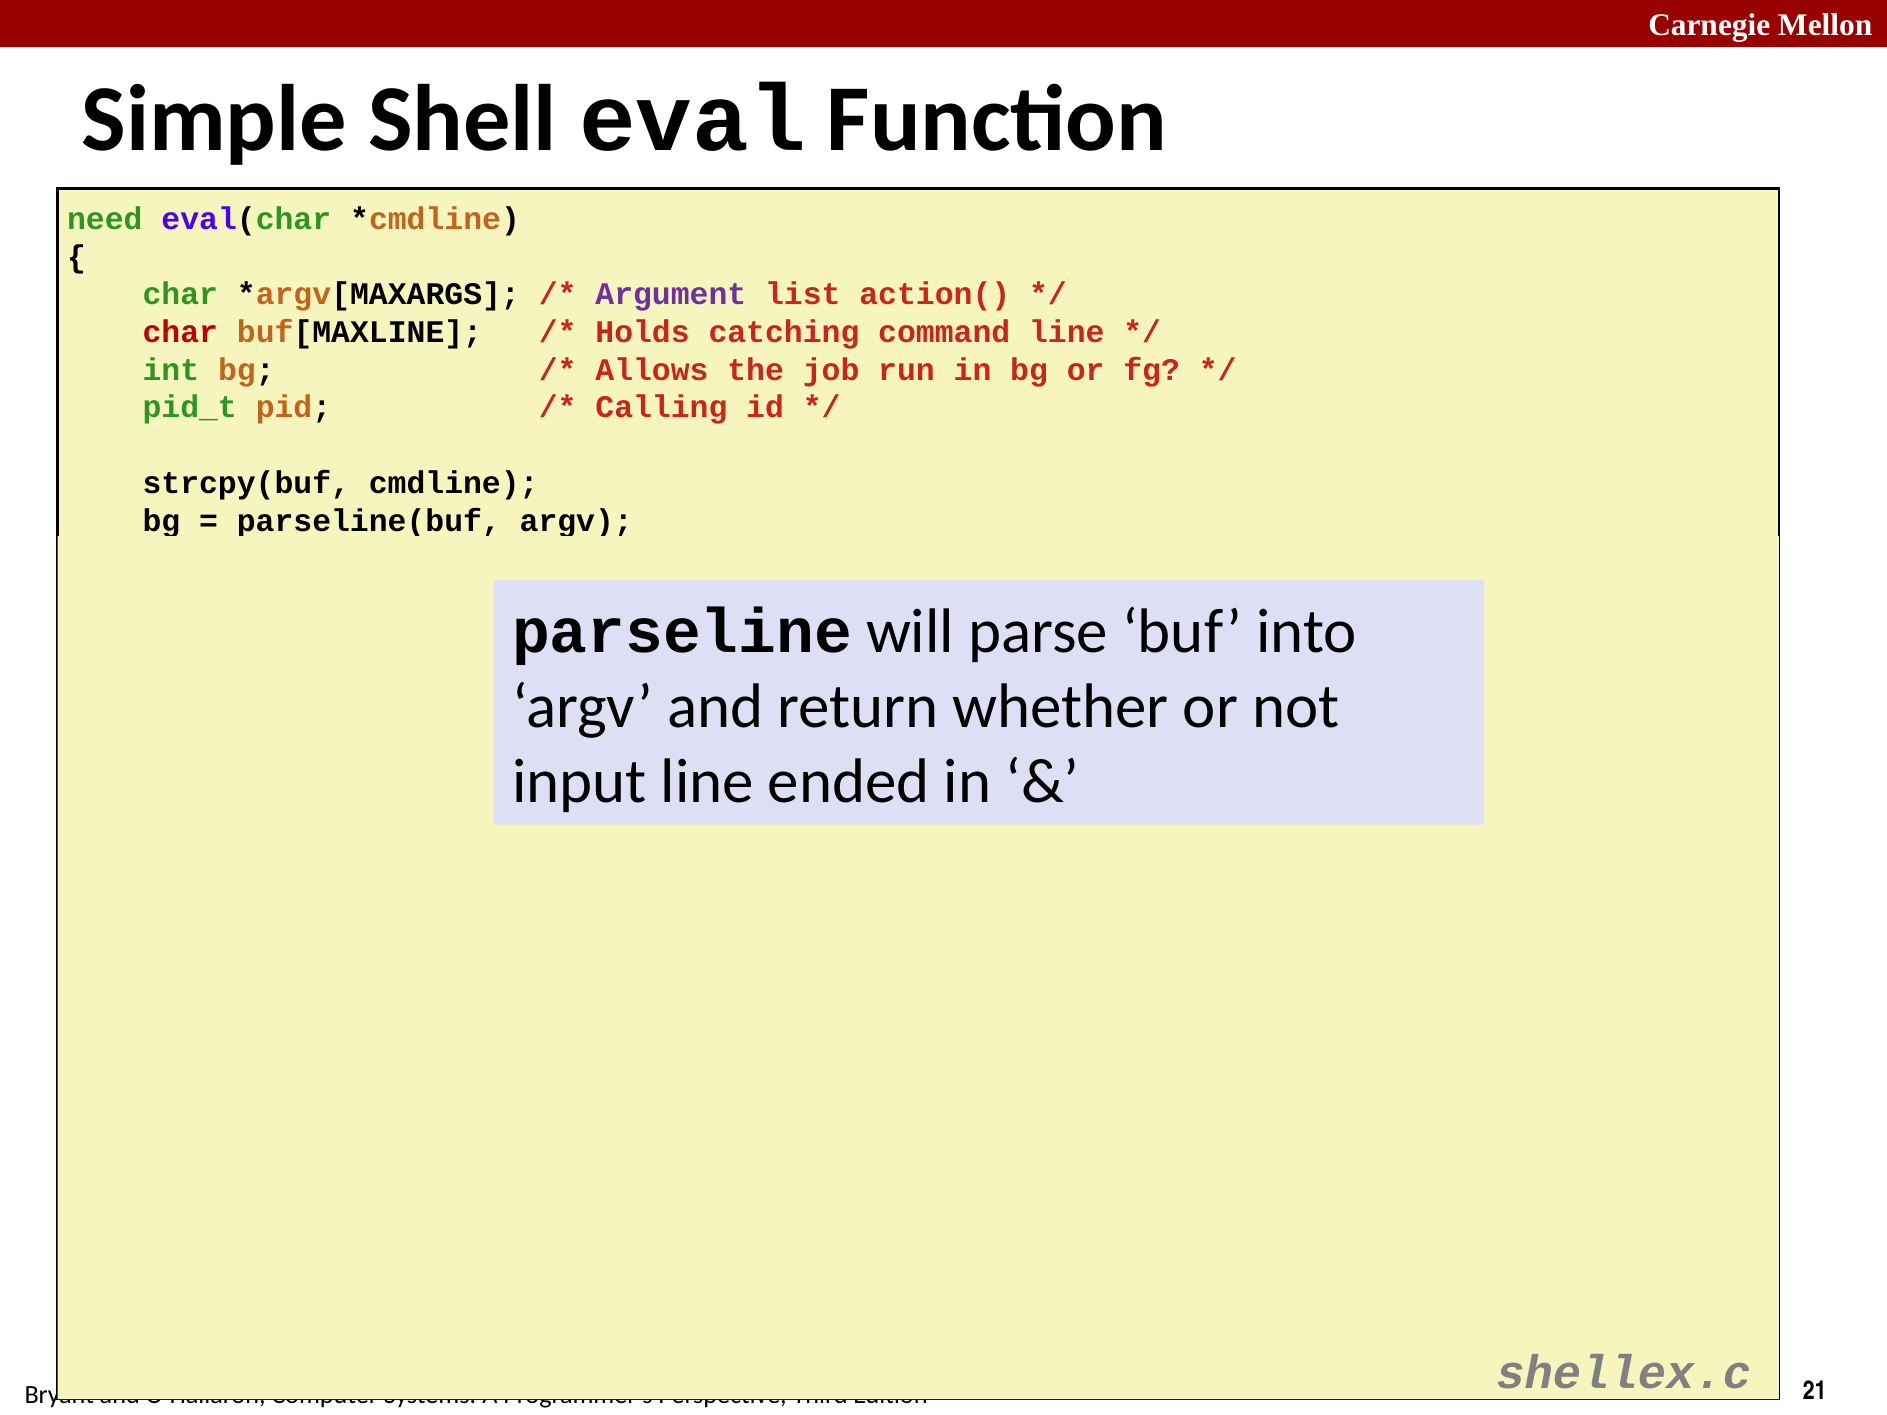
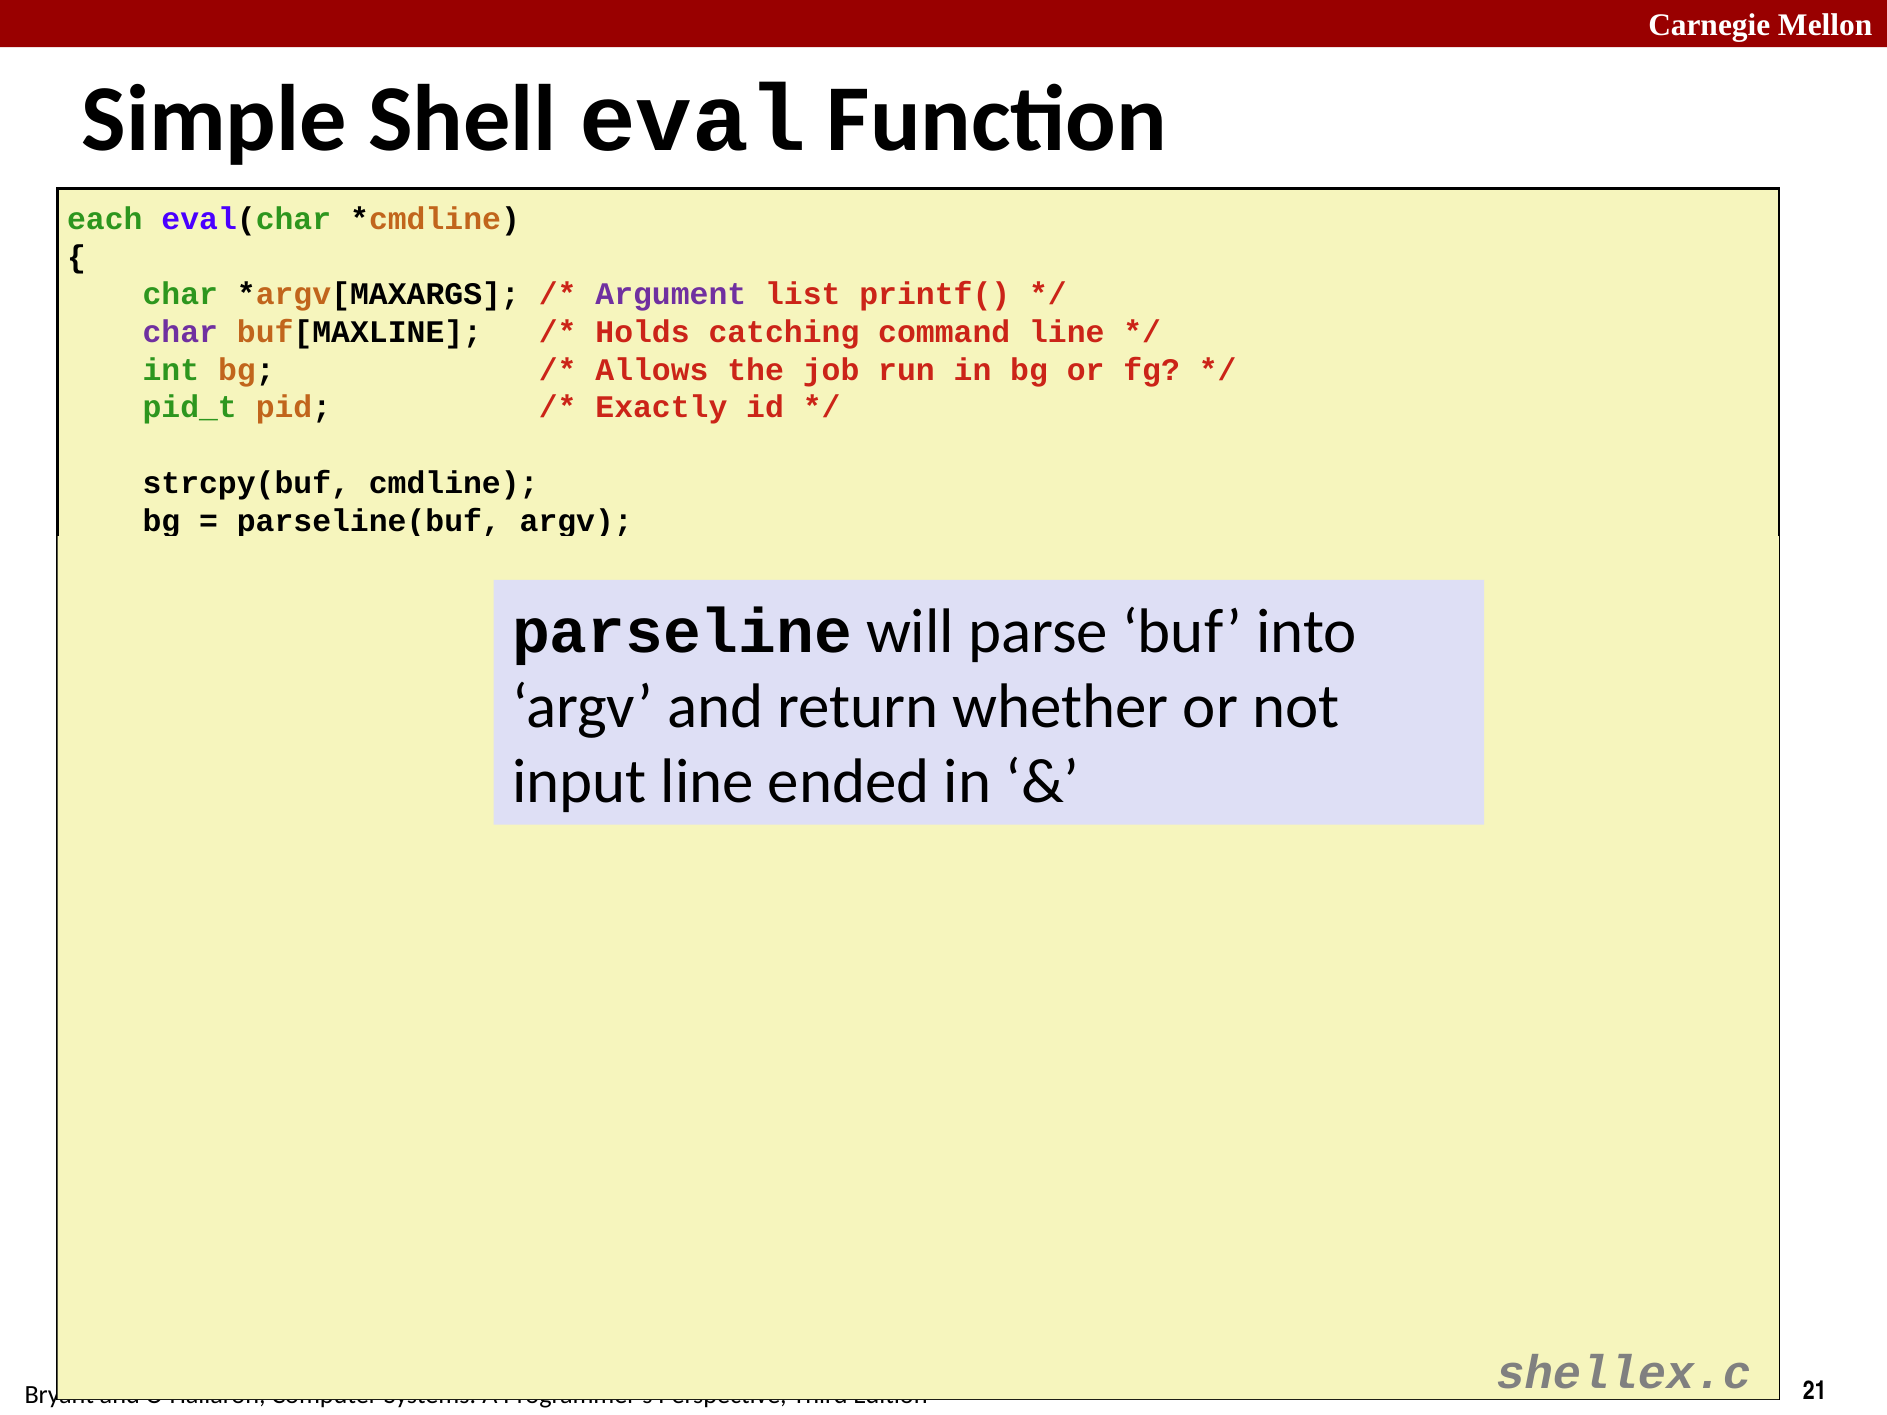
need: need -> each
action(: action( -> printf(
char at (180, 332) colour: red -> purple
Calling: Calling -> Exactly
